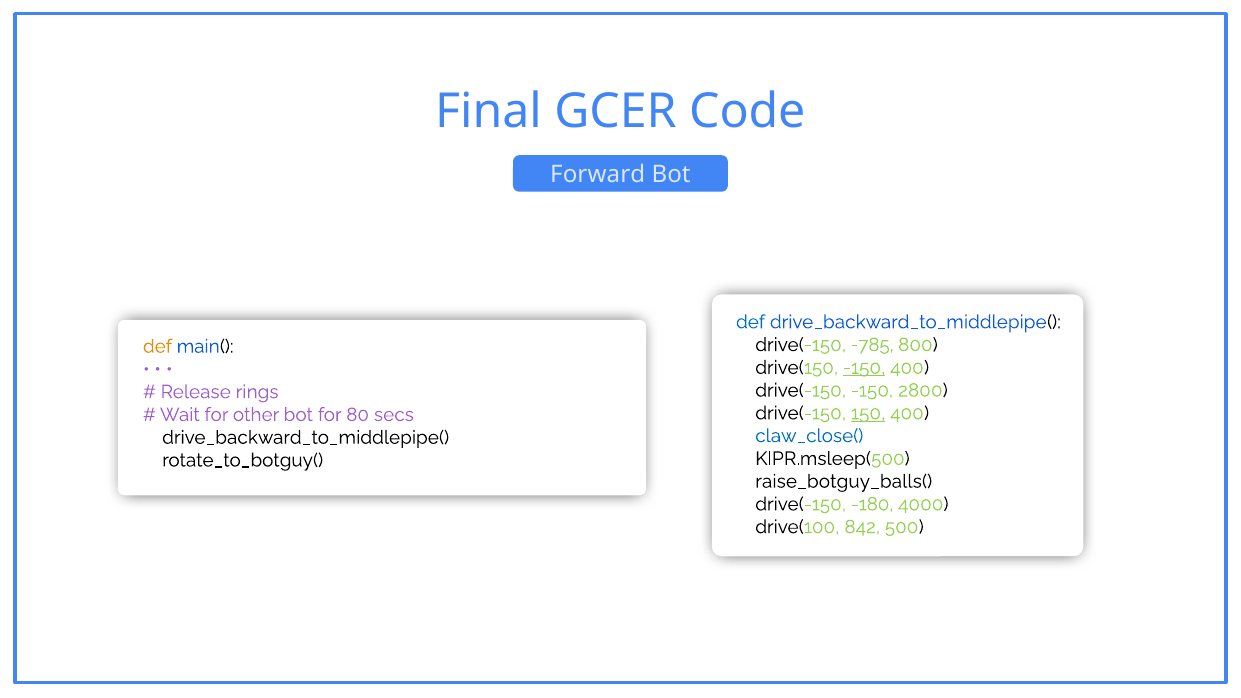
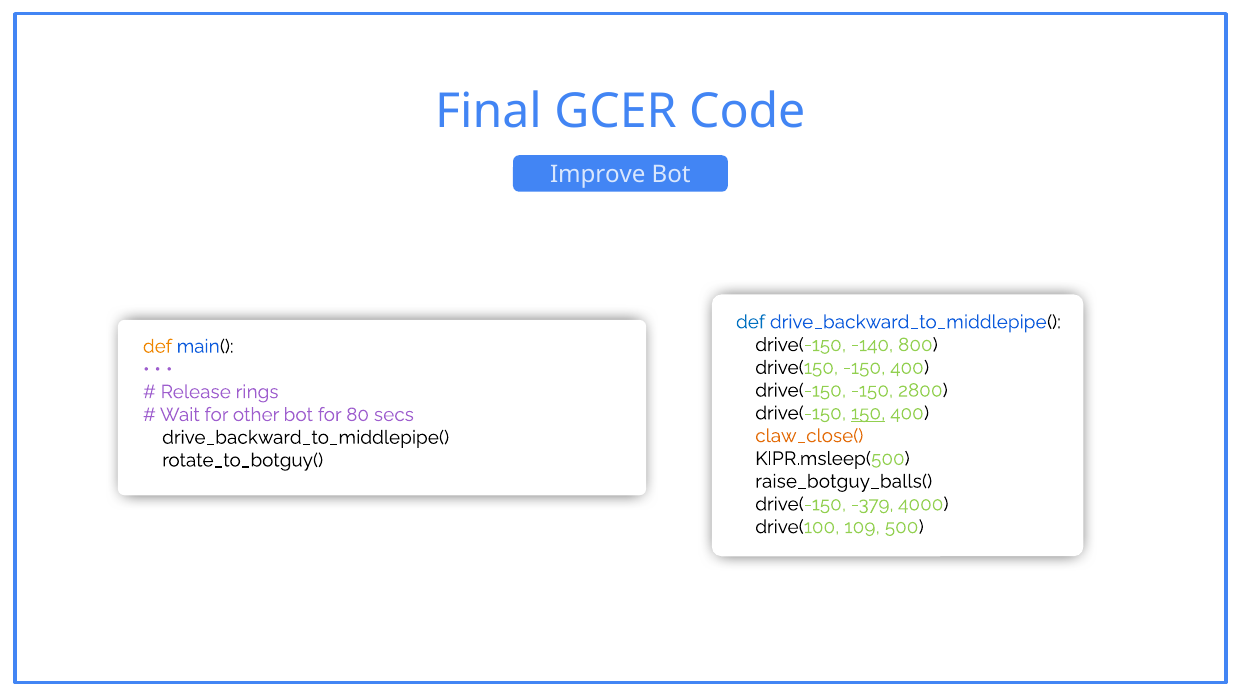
Forward: Forward -> Improve
-785: -785 -> -140
-150 at (864, 368) underline: present -> none
claw_close( colour: blue -> orange
-180: -180 -> -379
842: 842 -> 109
